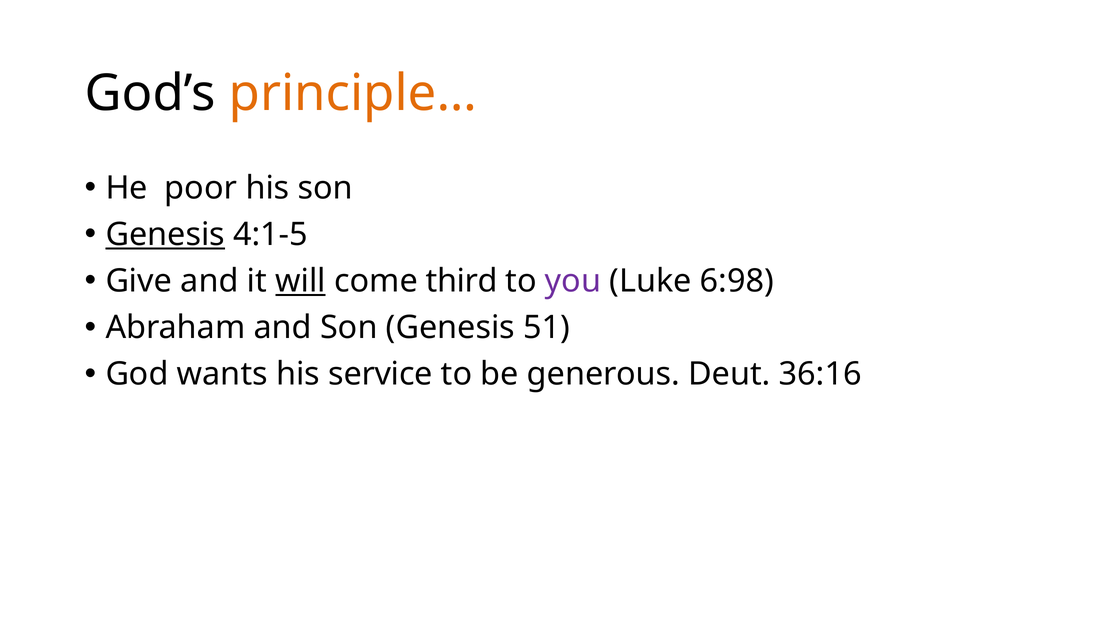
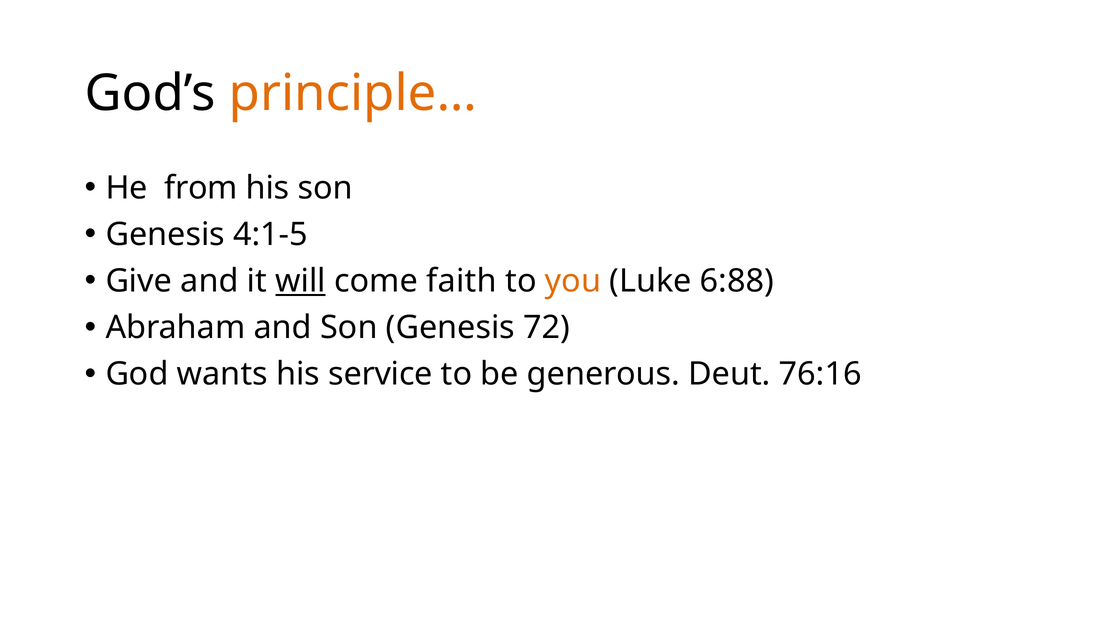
poor: poor -> from
Genesis at (165, 234) underline: present -> none
third: third -> faith
you colour: purple -> orange
6:98: 6:98 -> 6:88
51: 51 -> 72
36:16: 36:16 -> 76:16
